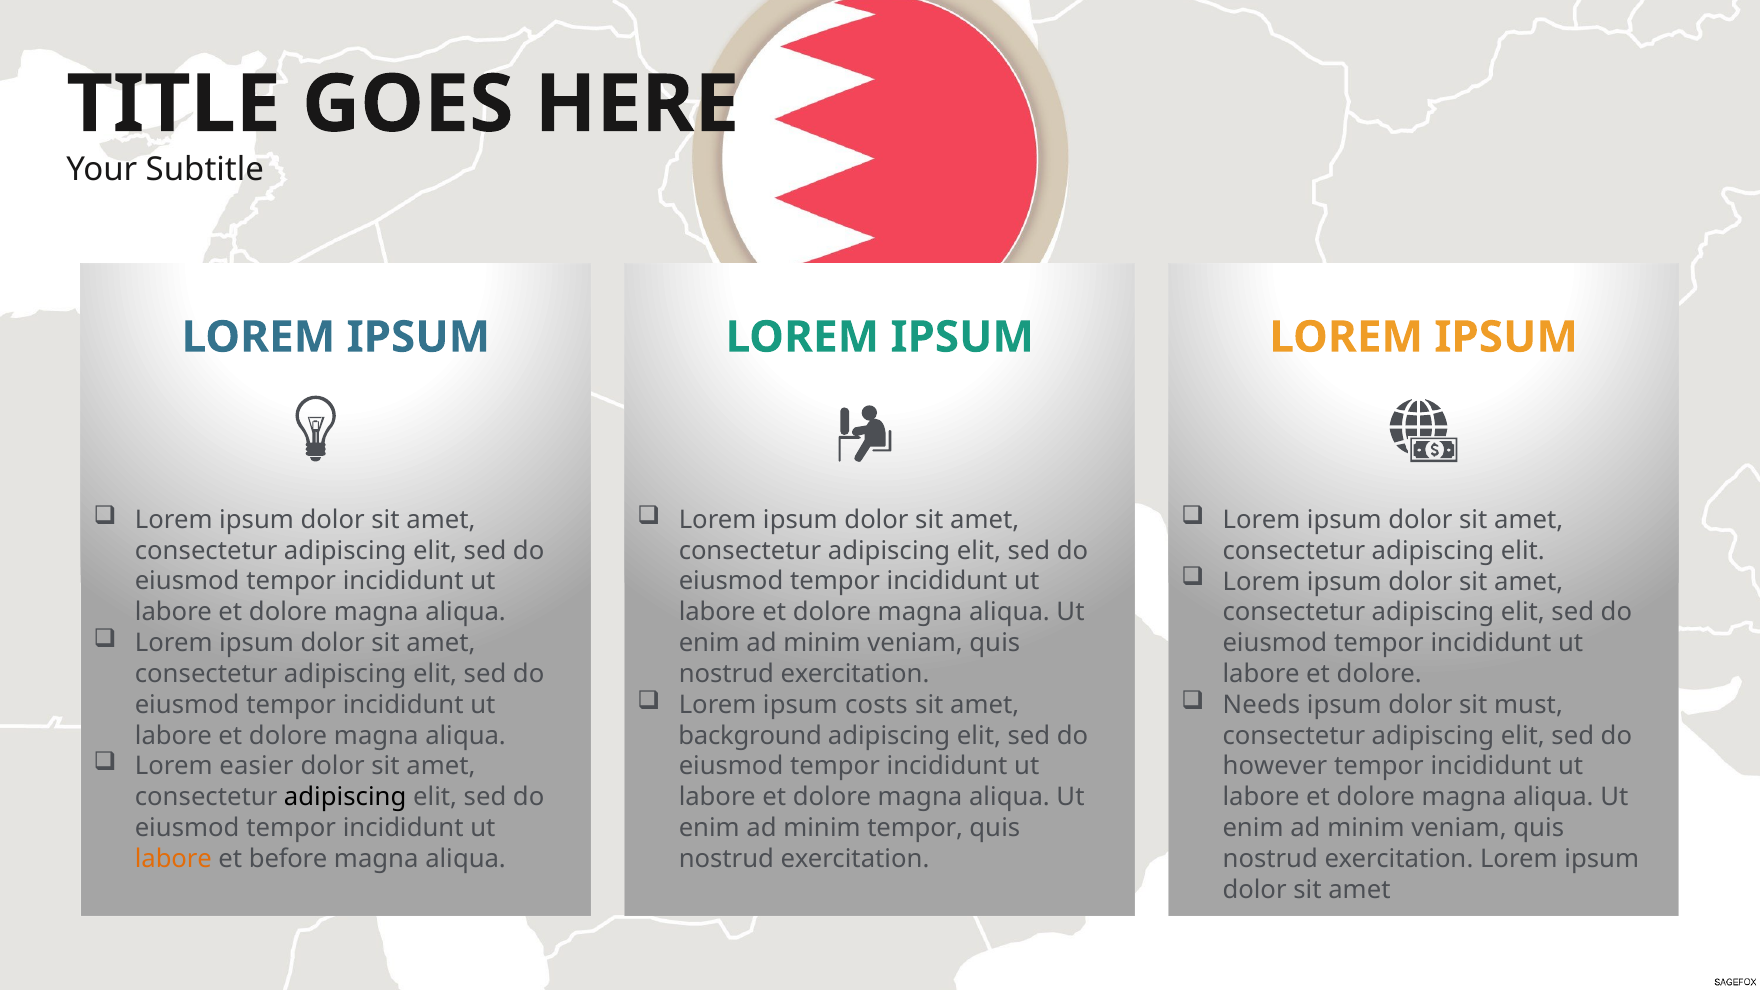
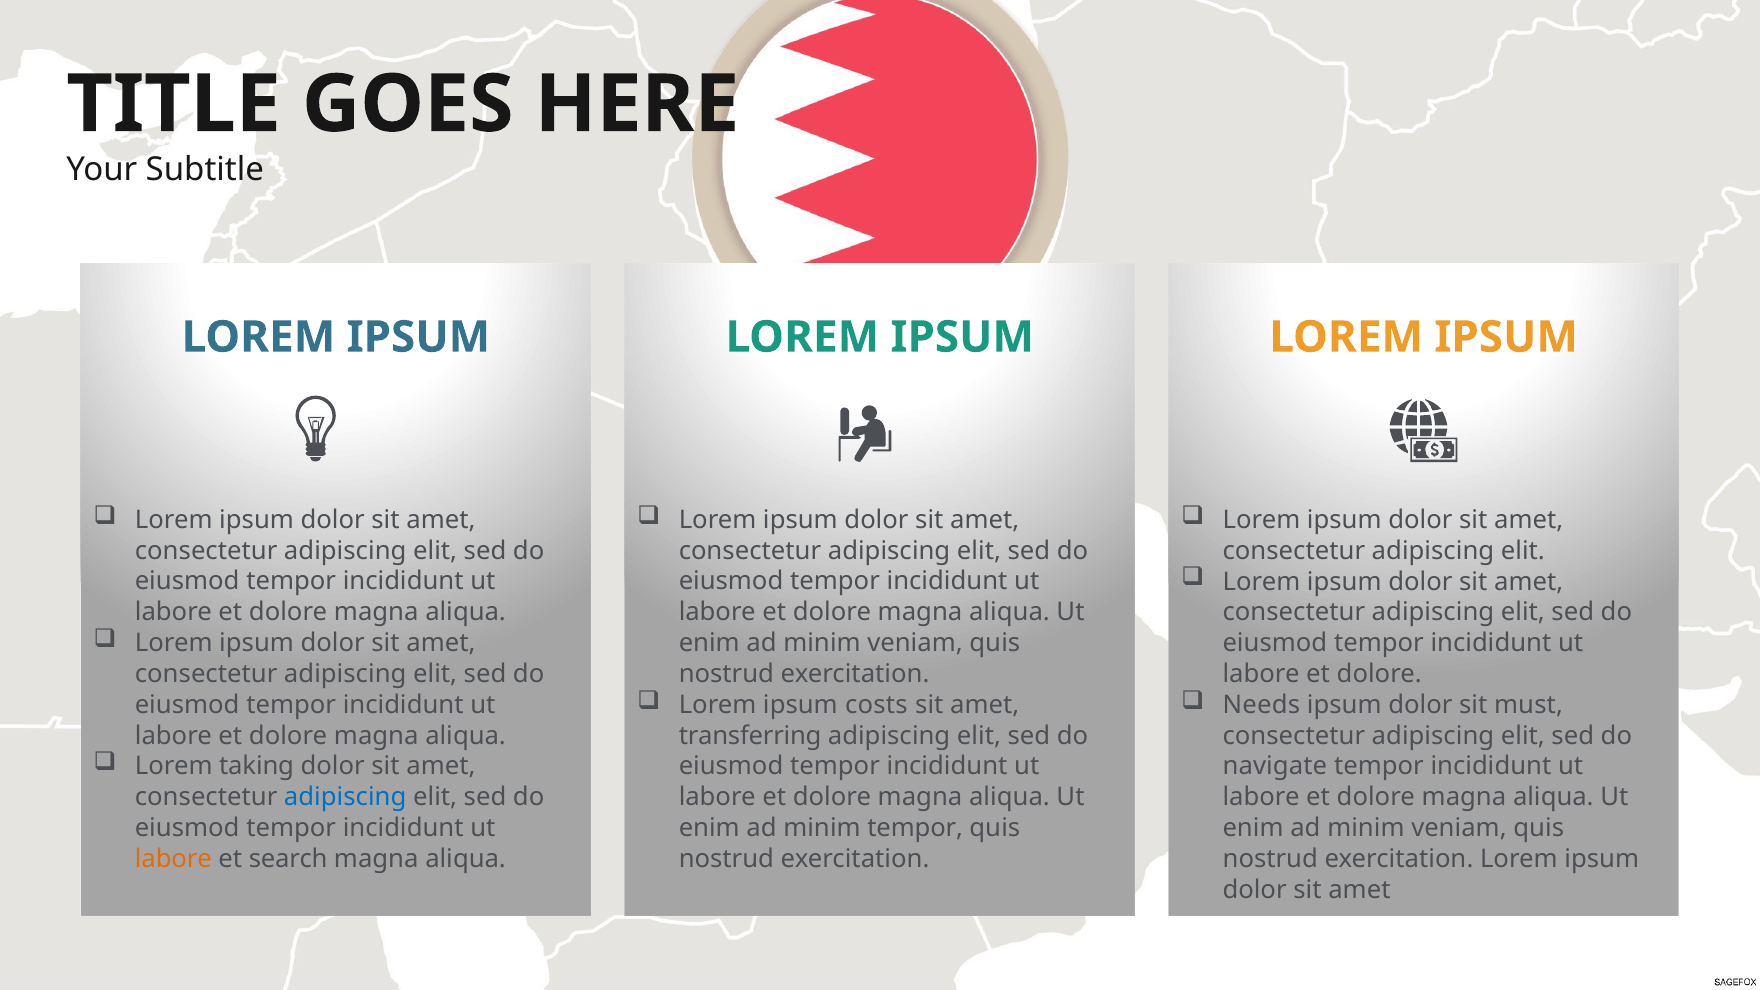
background: background -> transferring
easier: easier -> taking
however: however -> navigate
adipiscing at (345, 797) colour: black -> blue
before: before -> search
